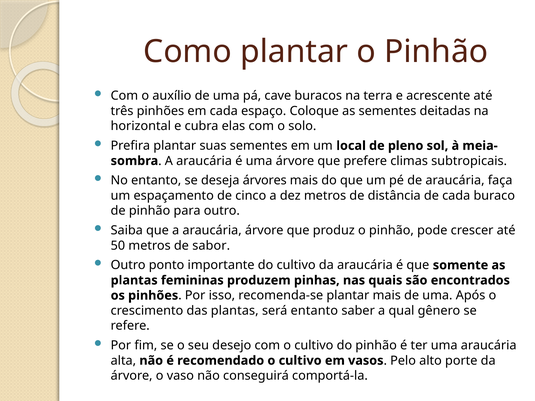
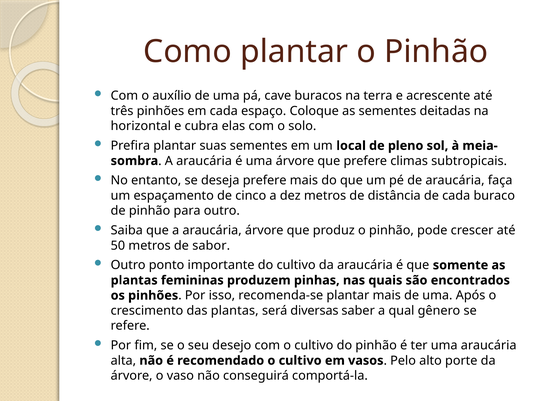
deseja árvores: árvores -> prefere
será entanto: entanto -> diversas
